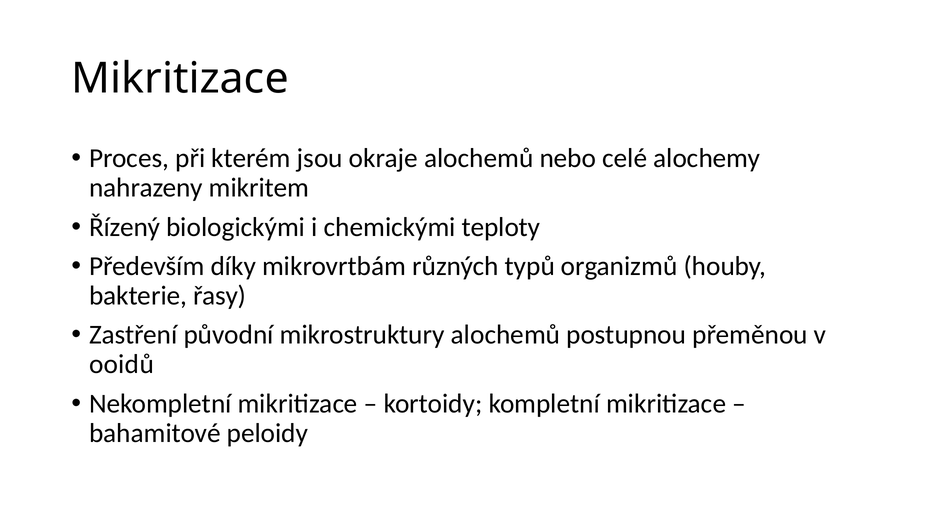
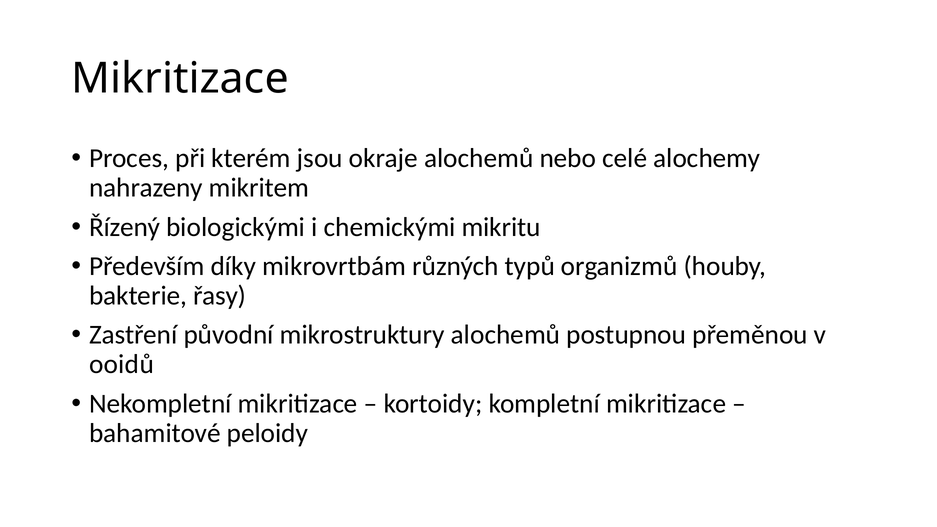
teploty: teploty -> mikritu
